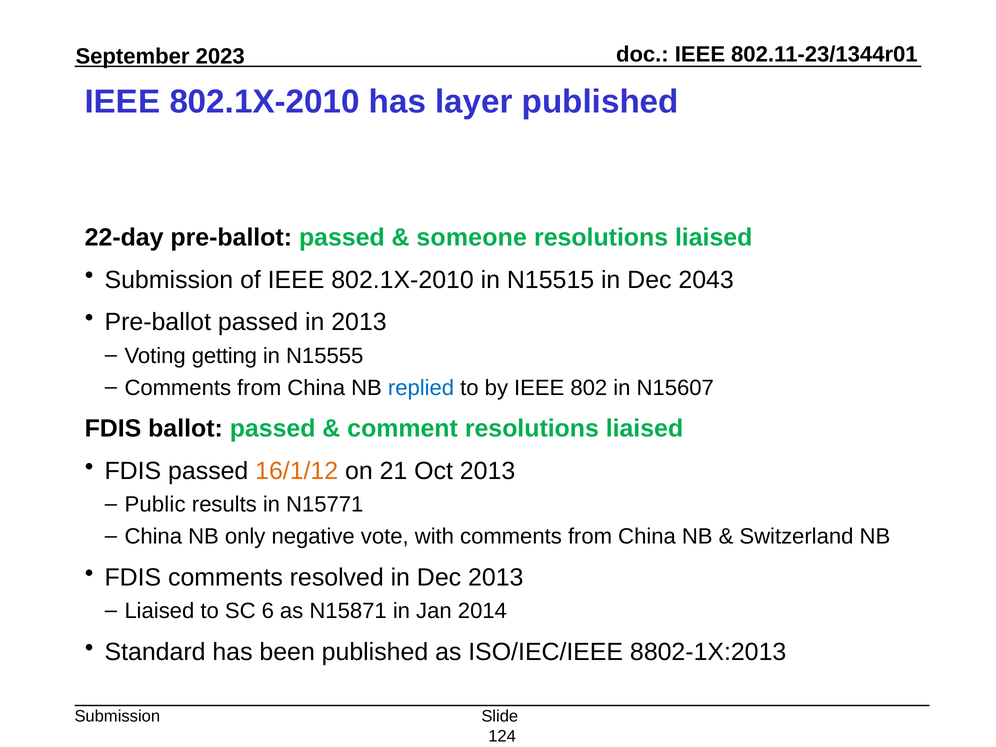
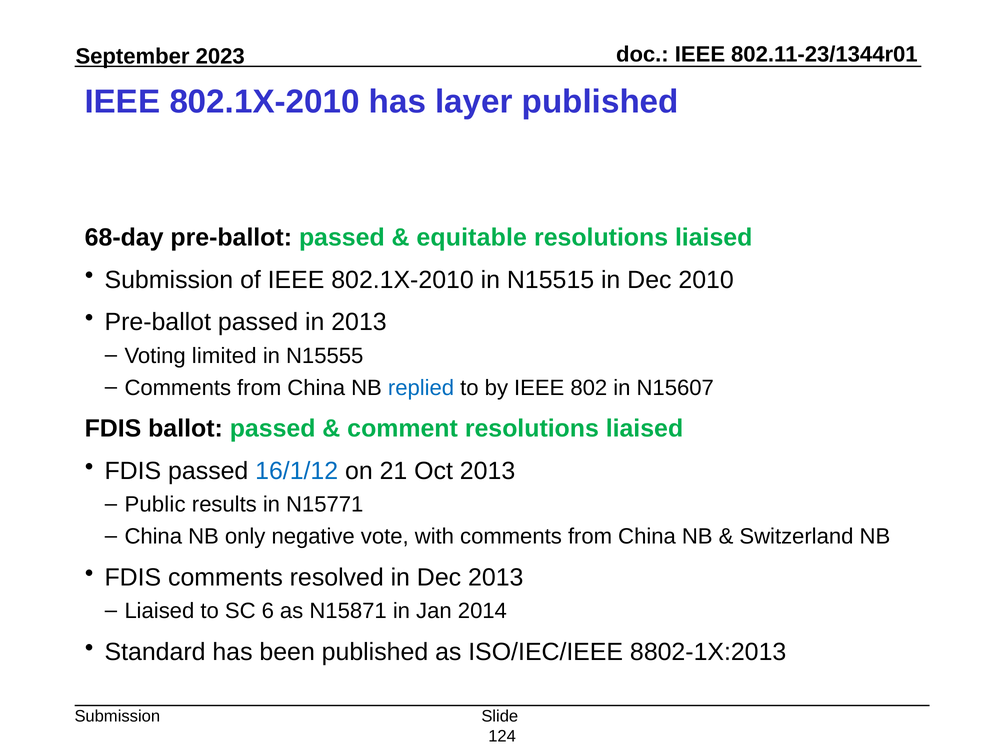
22-day: 22-day -> 68-day
someone: someone -> equitable
2043: 2043 -> 2010
getting: getting -> limited
16/1/12 colour: orange -> blue
